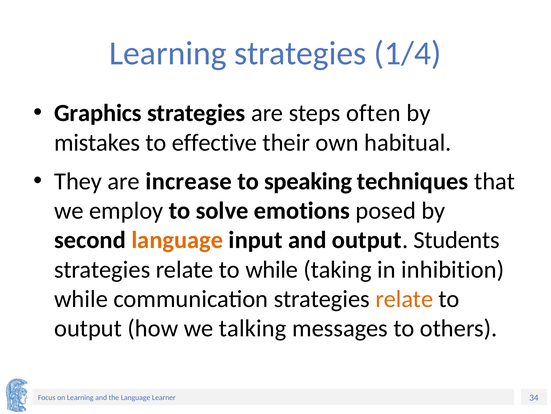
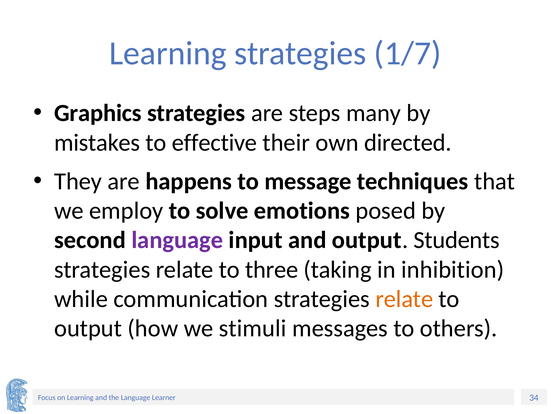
1/4: 1/4 -> 1/7
often: often -> many
habitual: habitual -> directed
increase: increase -> happens
speaking: speaking -> message
language at (177, 240) colour: orange -> purple
to while: while -> three
talking: talking -> stimuli
